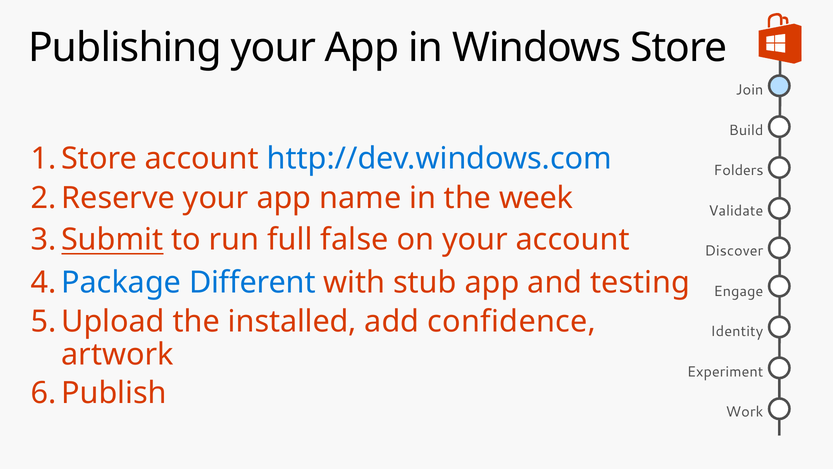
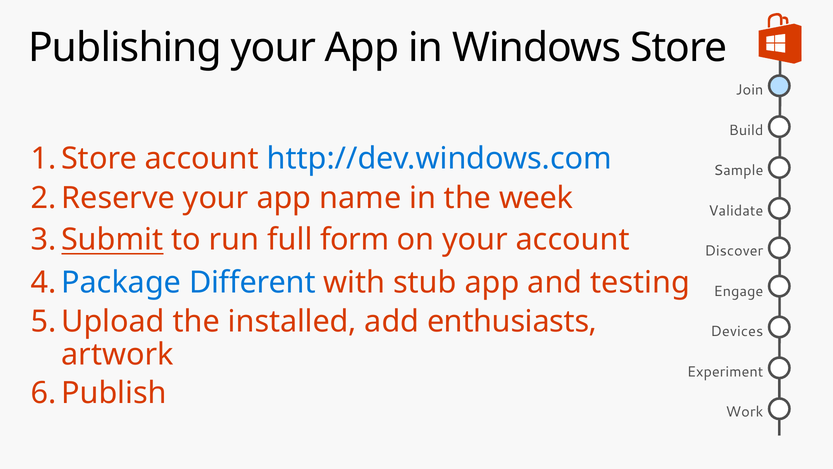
Folders: Folders -> Sample
false: false -> form
confidence: confidence -> enthusiasts
Identity: Identity -> Devices
